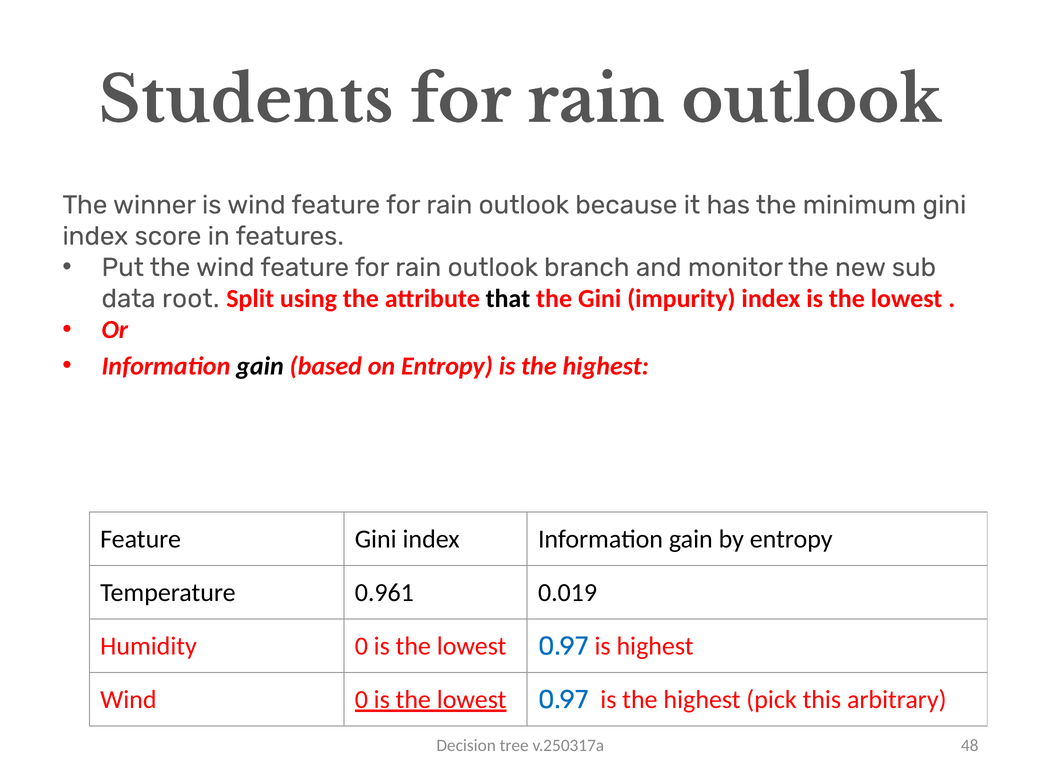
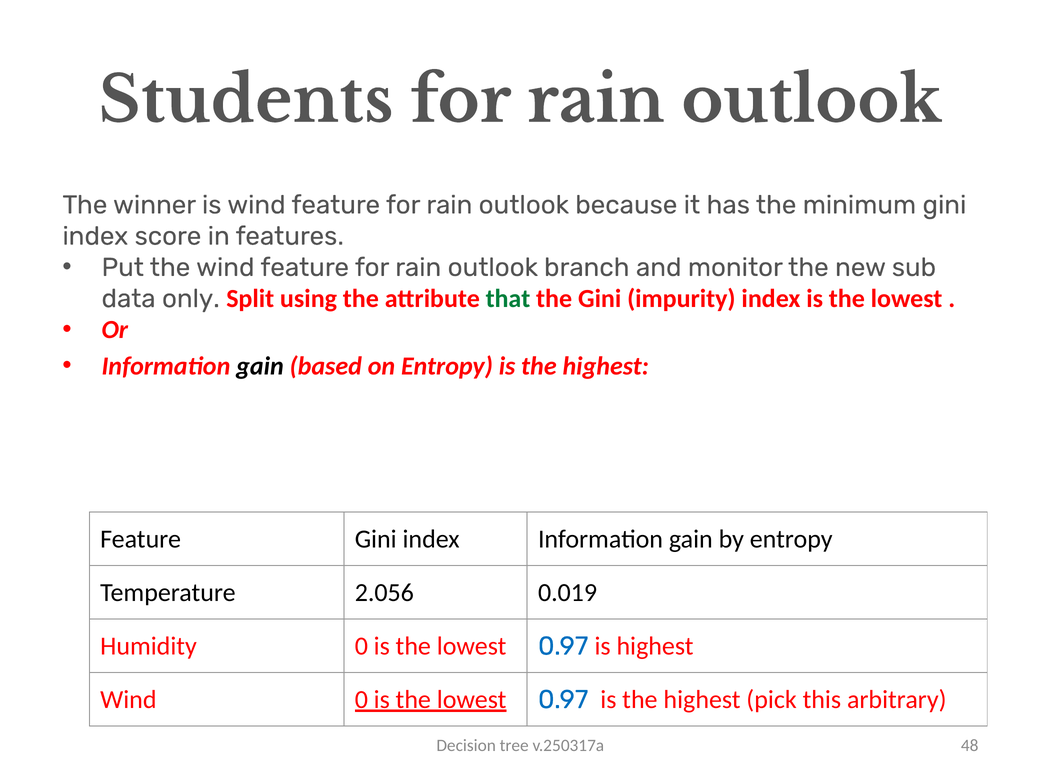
root: root -> only
that colour: black -> green
0.961: 0.961 -> 2.056
